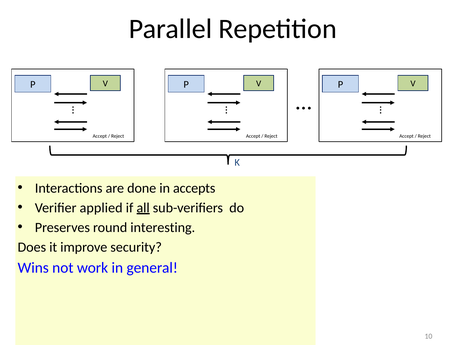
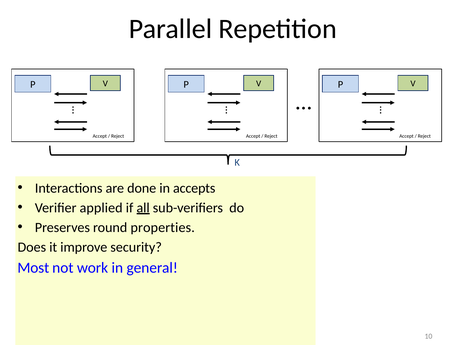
interesting: interesting -> properties
Wins: Wins -> Most
